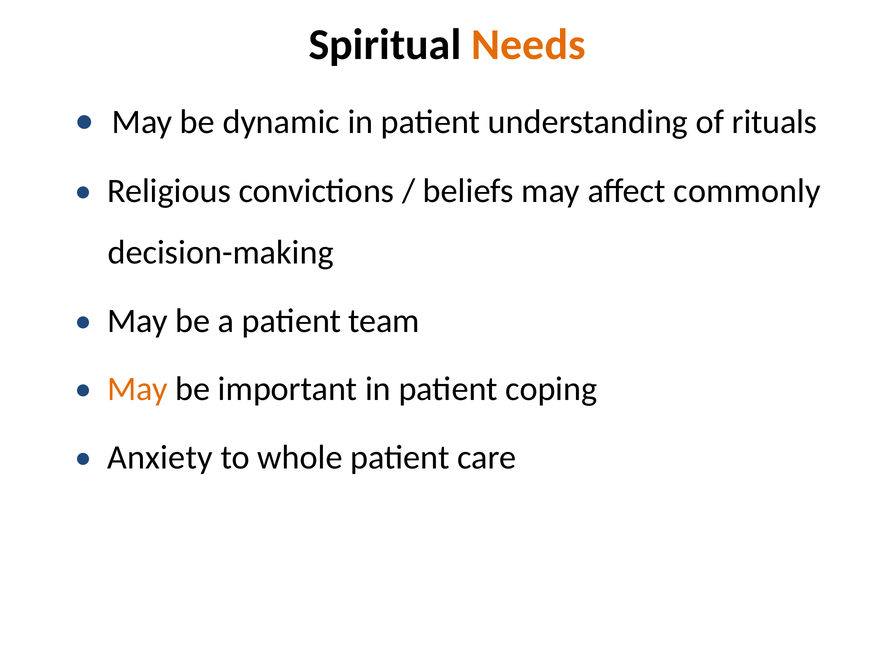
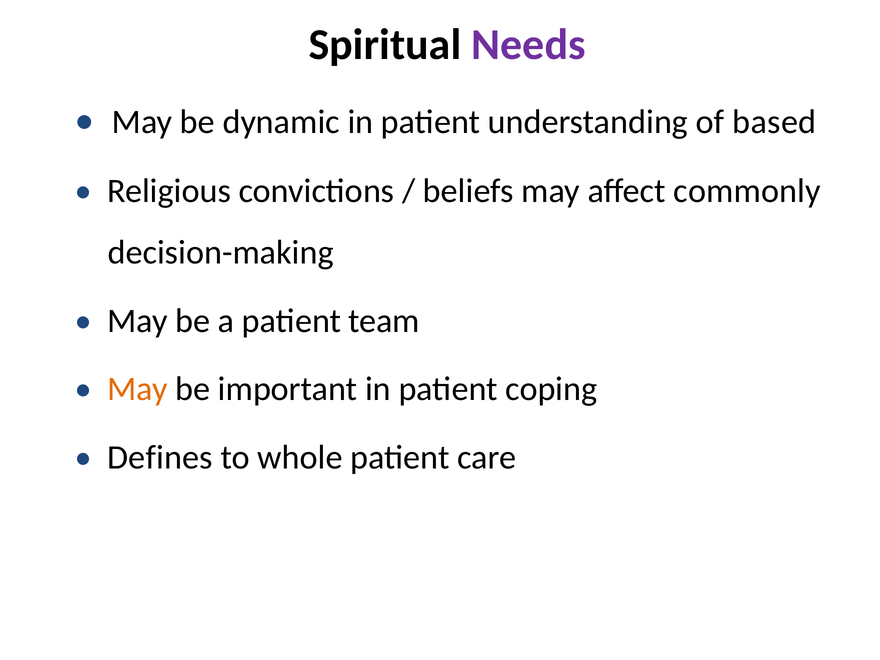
Needs colour: orange -> purple
rituals: rituals -> based
Anxiety: Anxiety -> Defines
